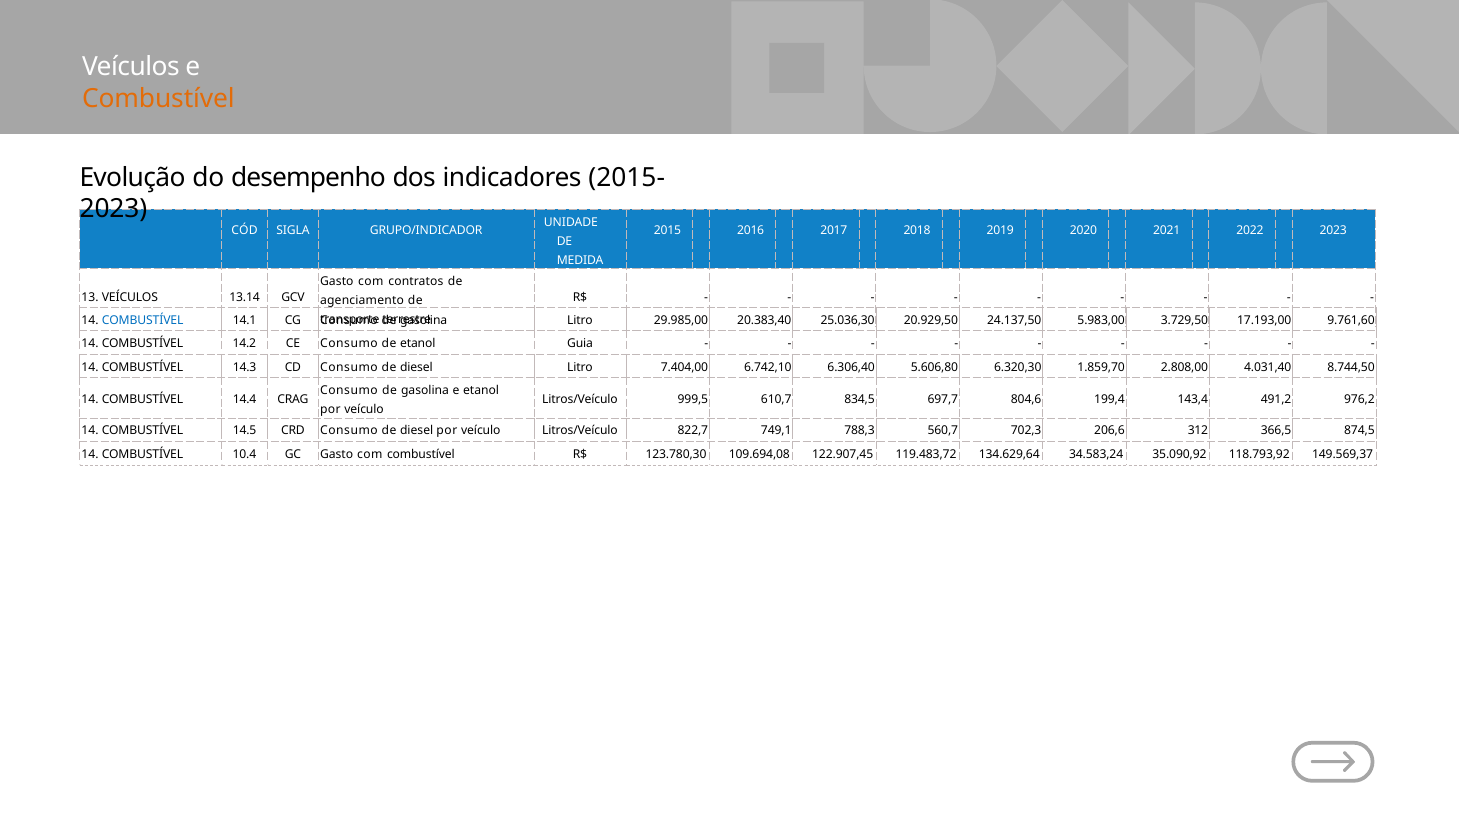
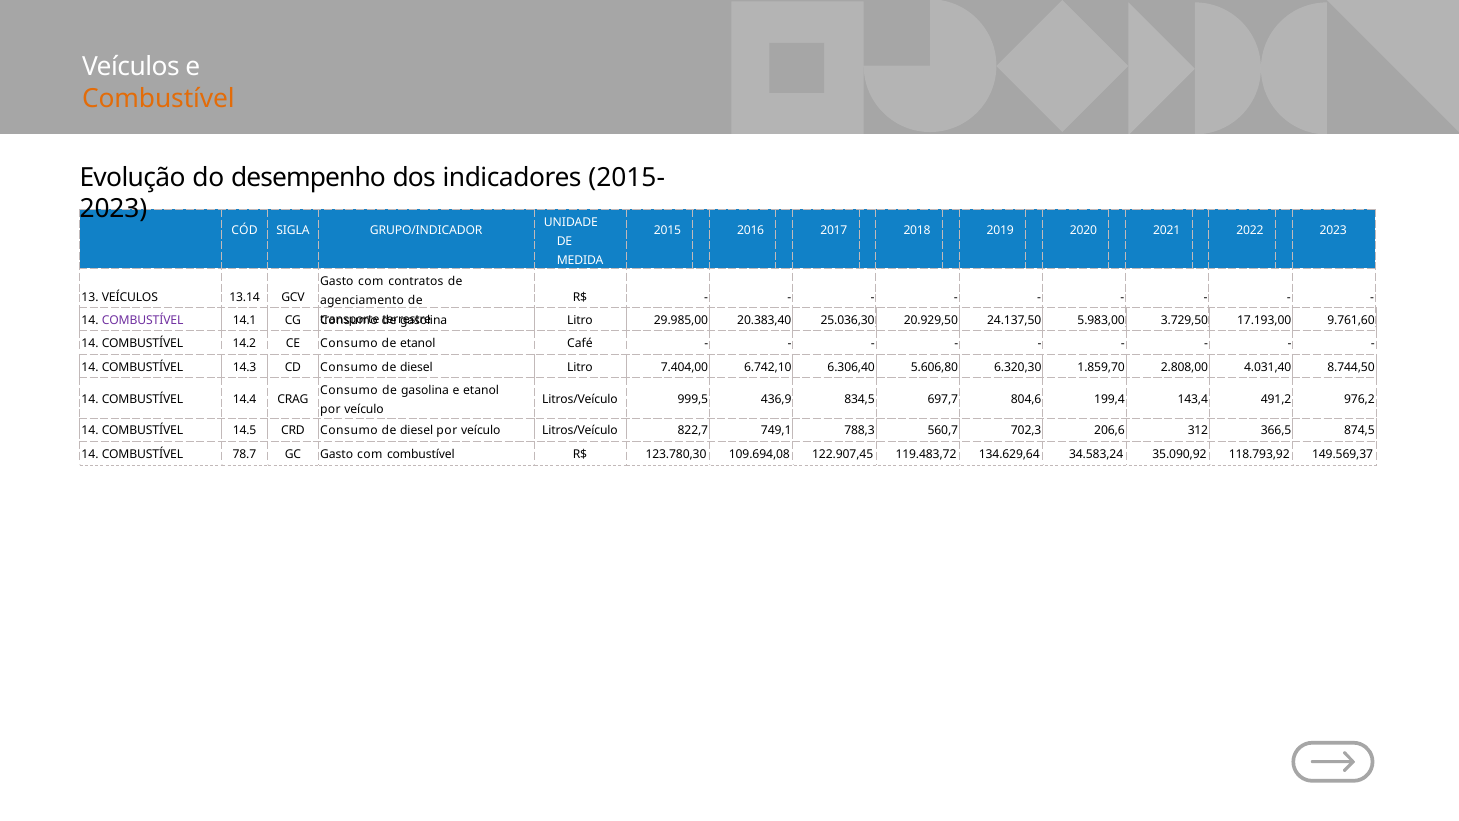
COMBUSTÍVEL at (143, 320) colour: blue -> purple
Guia: Guia -> Café
610,7: 610,7 -> 436,9
10.4: 10.4 -> 78.7
